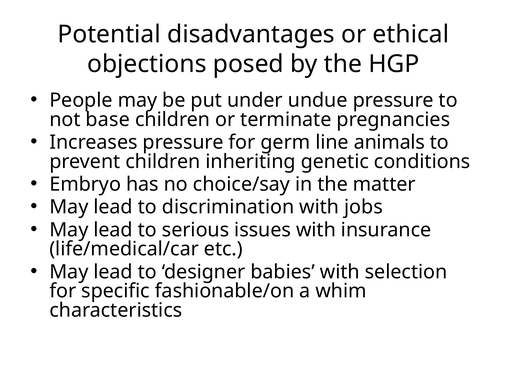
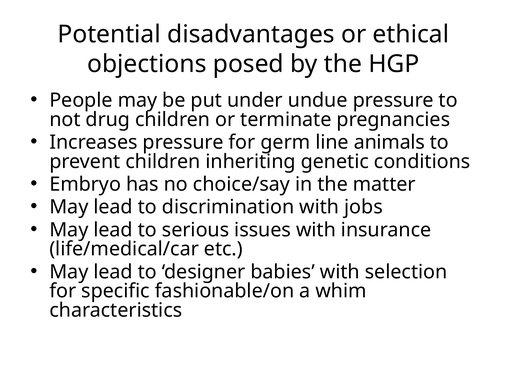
base: base -> drug
